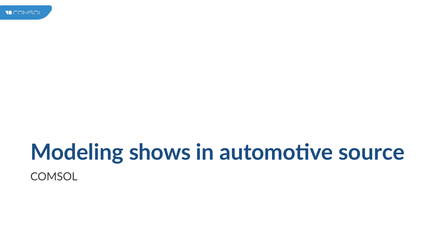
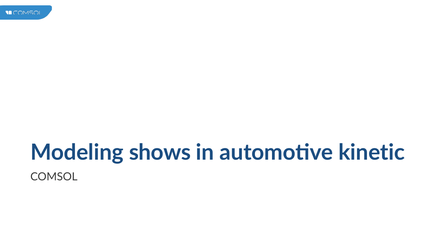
source: source -> kinetic
